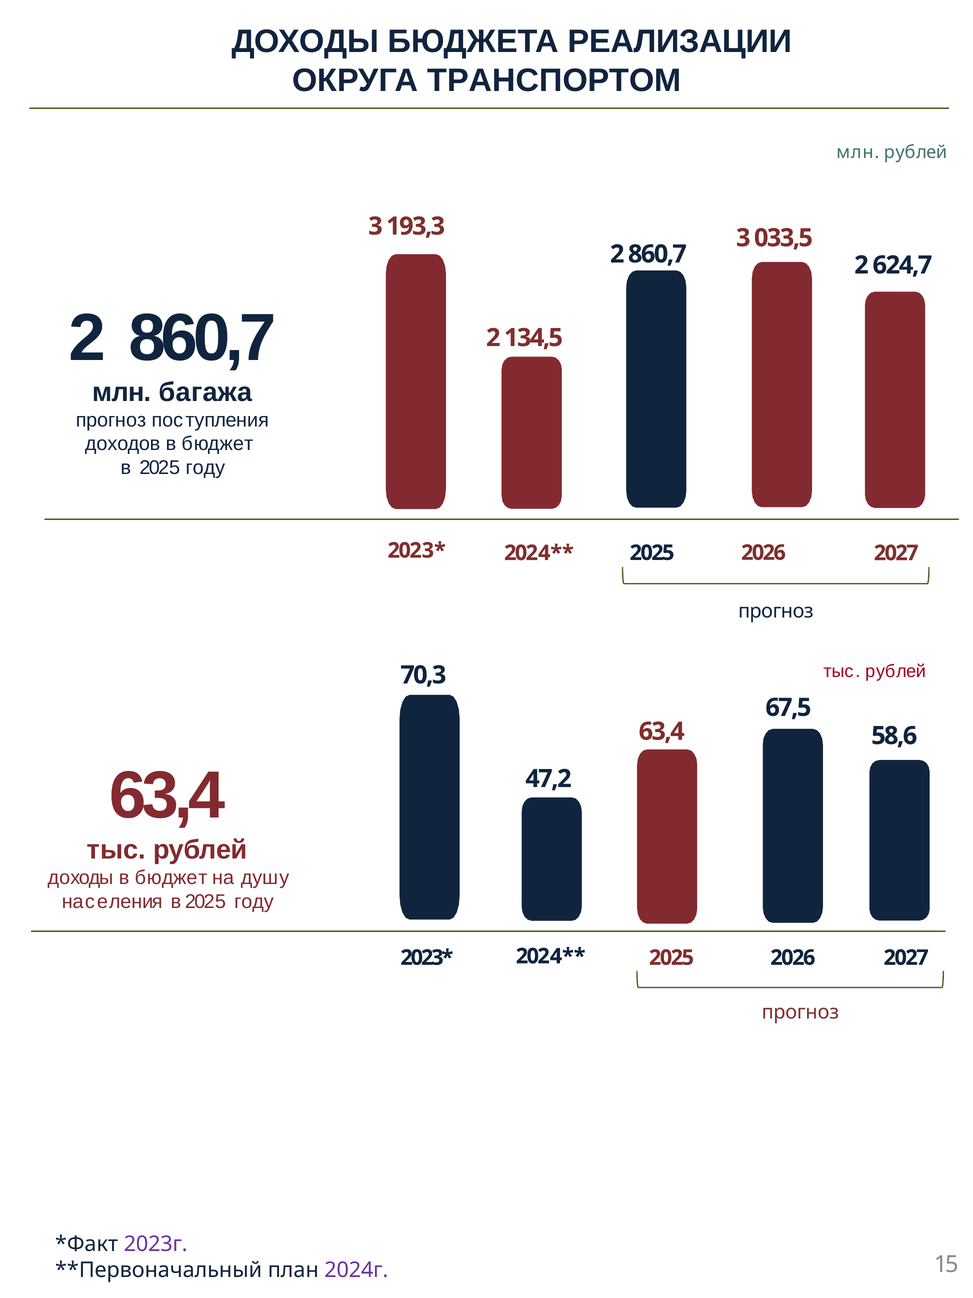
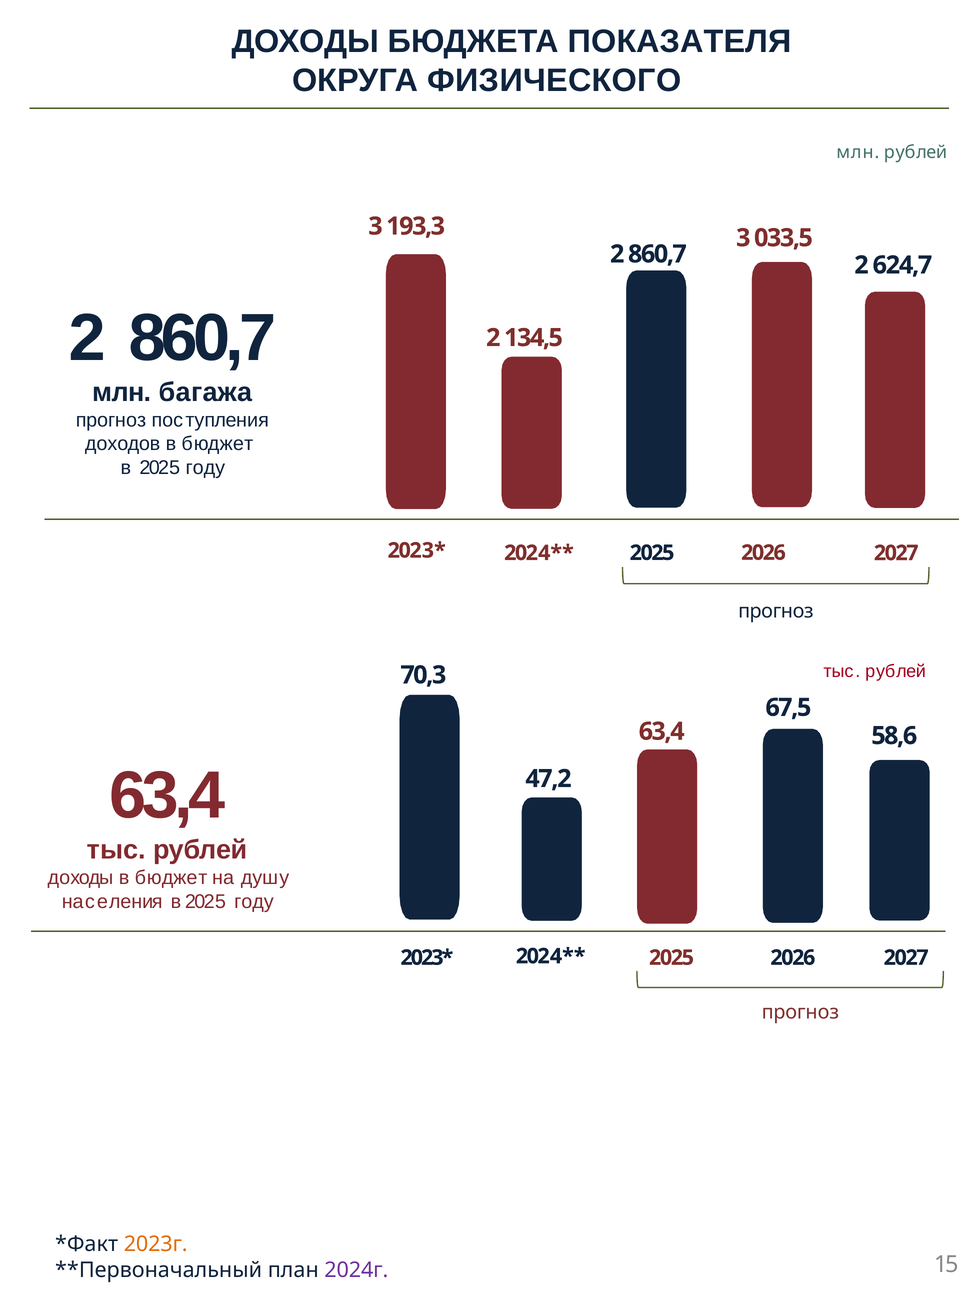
РЕАЛИЗАЦИИ: РЕАЛИЗАЦИИ -> ПОКАЗАТЕЛЯ
ТРАНСПОРТОМ: ТРАНСПОРТОМ -> ФИЗИЧЕСКОГО
2023г colour: purple -> orange
